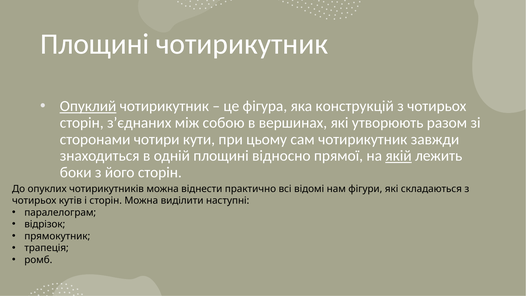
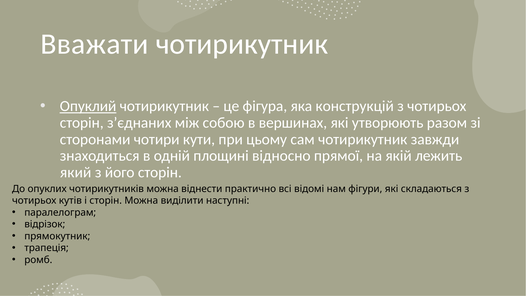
Площині at (95, 44): Площині -> Вважати
якій underline: present -> none
боки: боки -> який
